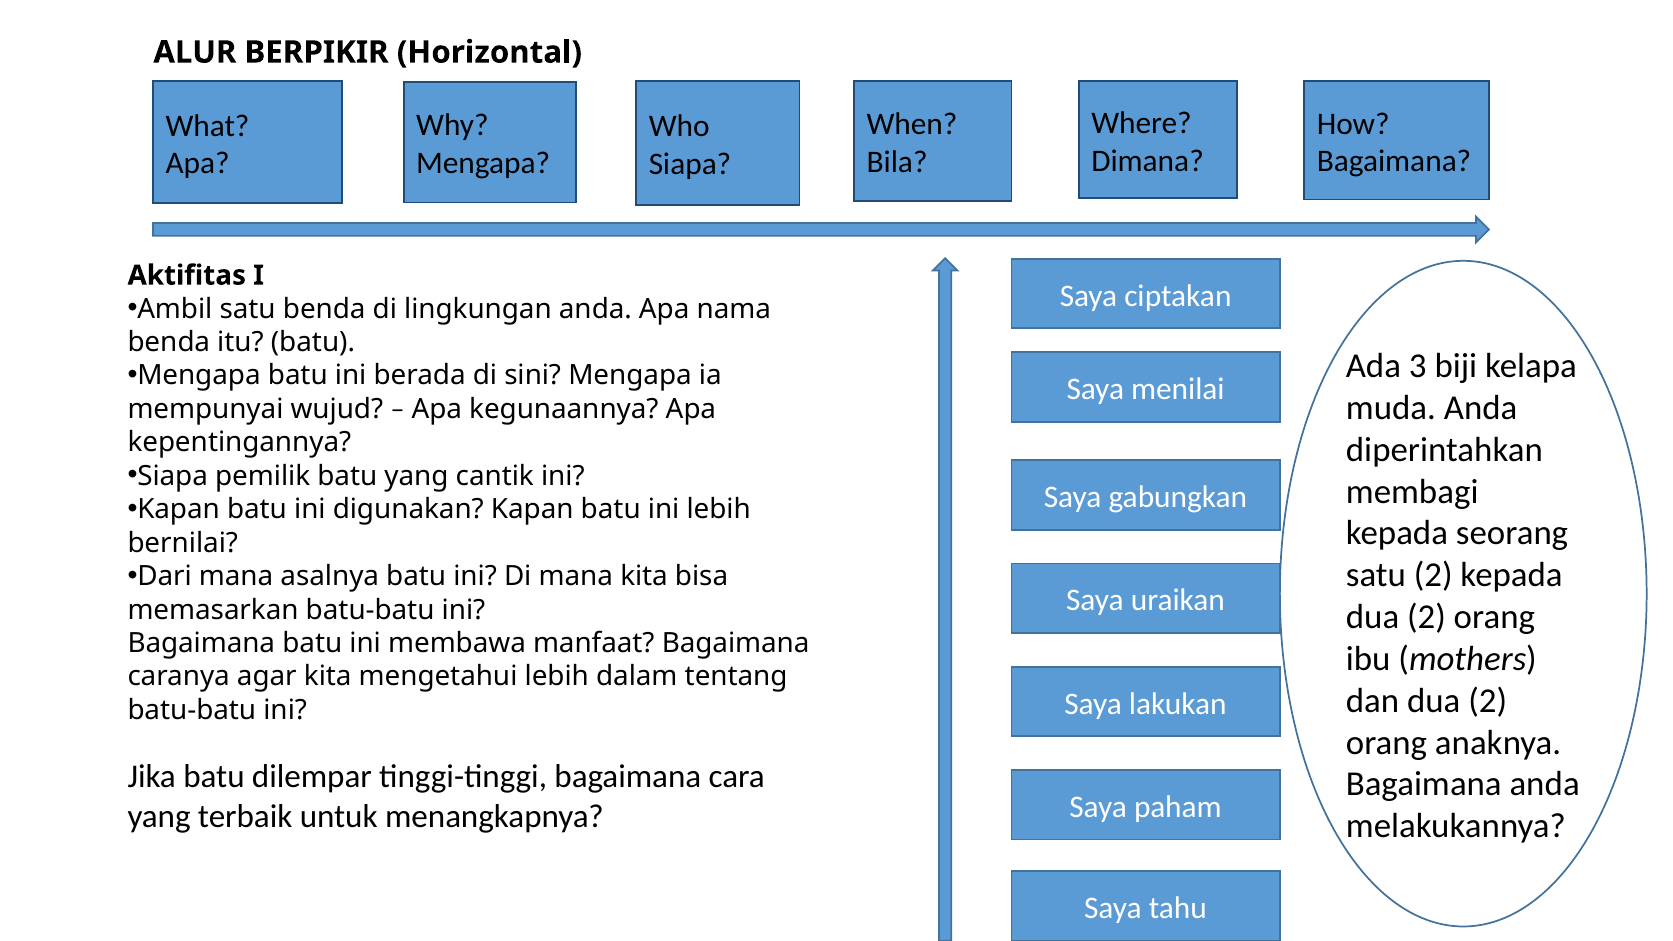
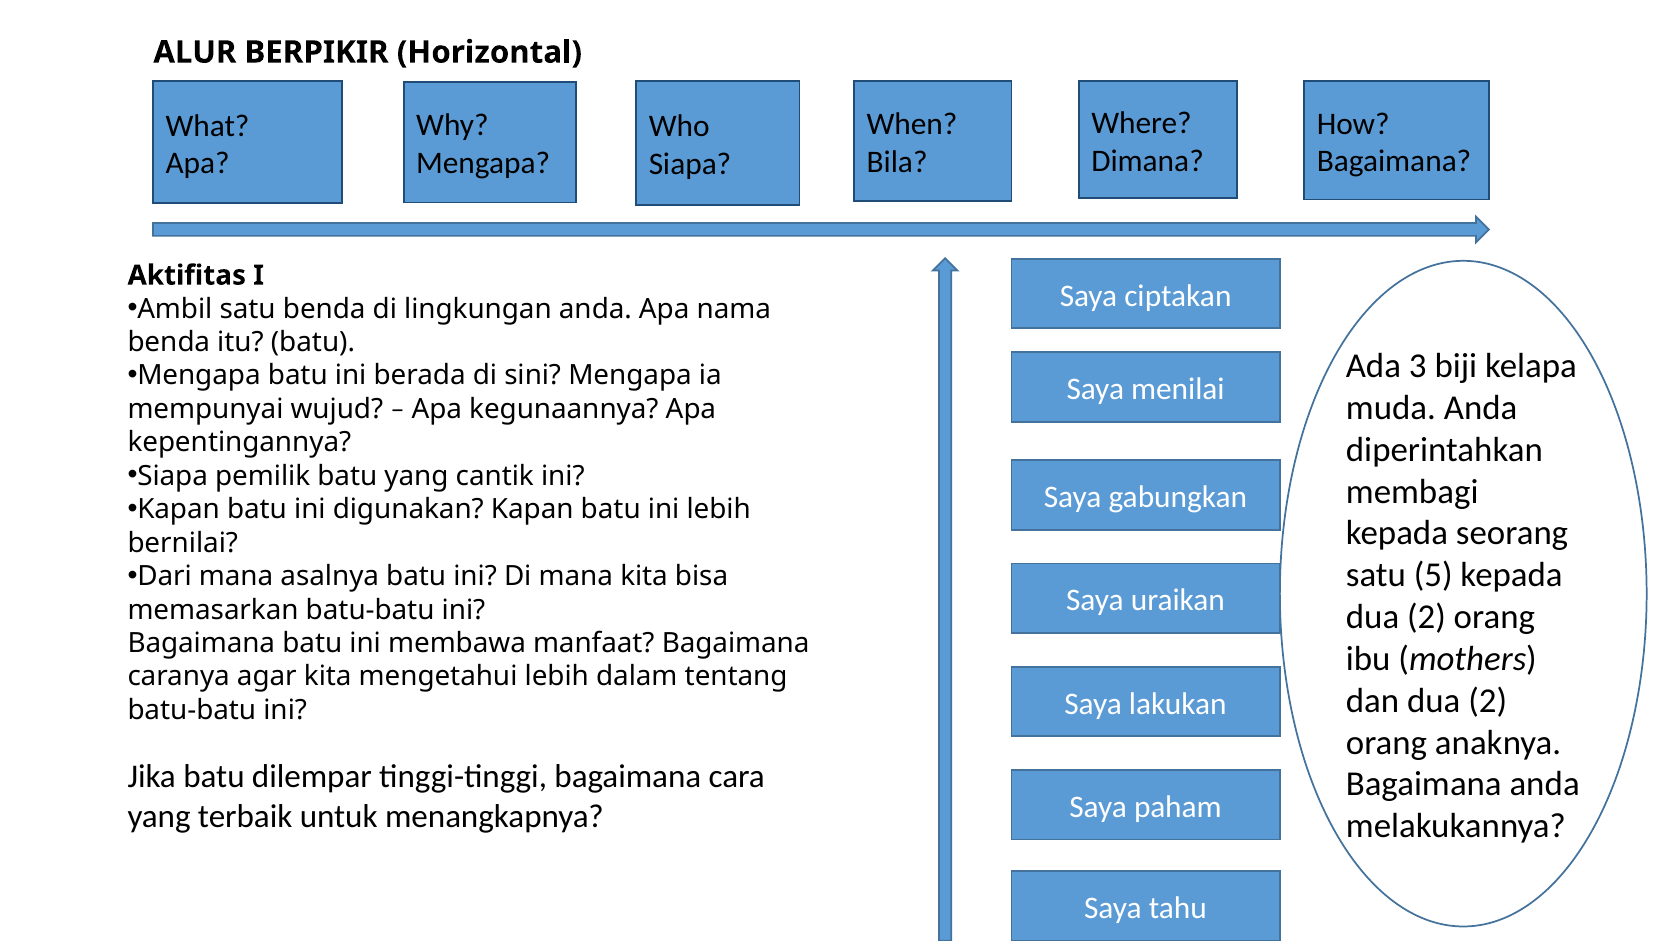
satu 2: 2 -> 5
